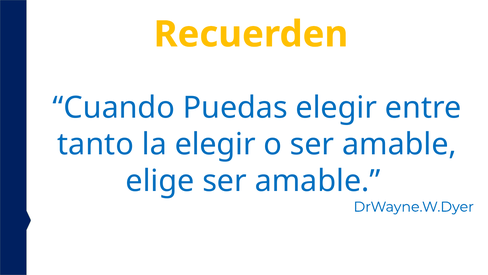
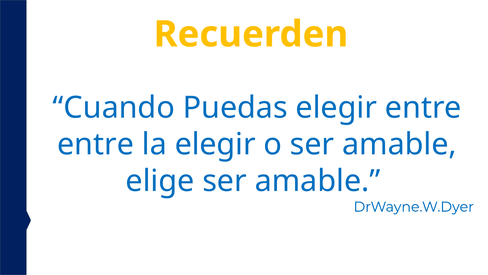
tanto at (95, 144): tanto -> entre
